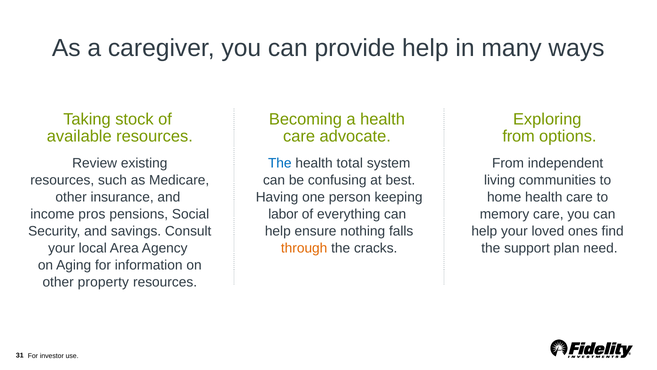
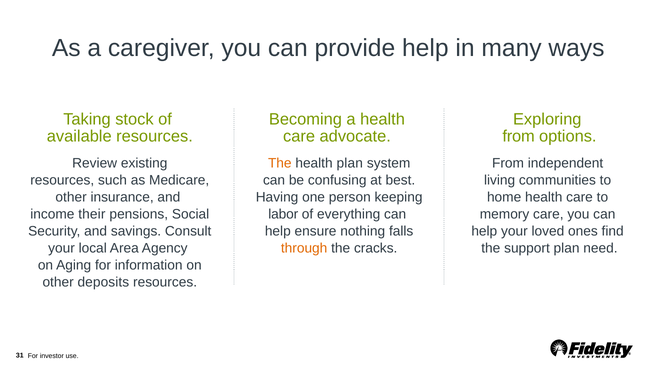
The at (280, 163) colour: blue -> orange
health total: total -> plan
pros: pros -> their
property: property -> deposits
